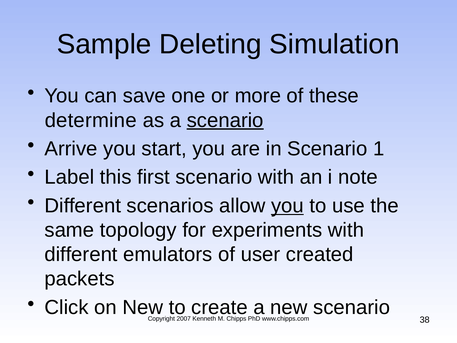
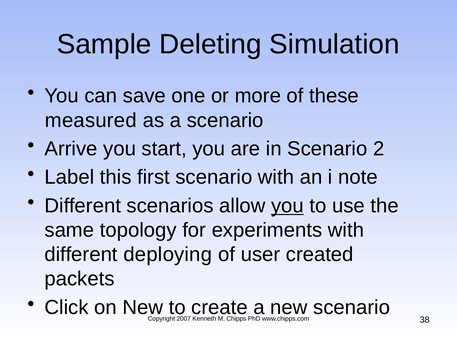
determine: determine -> measured
scenario at (225, 120) underline: present -> none
1: 1 -> 2
emulators: emulators -> deploying
